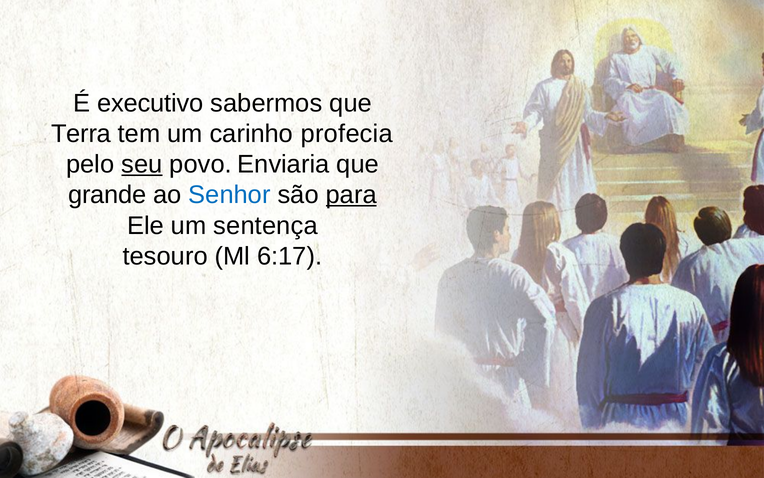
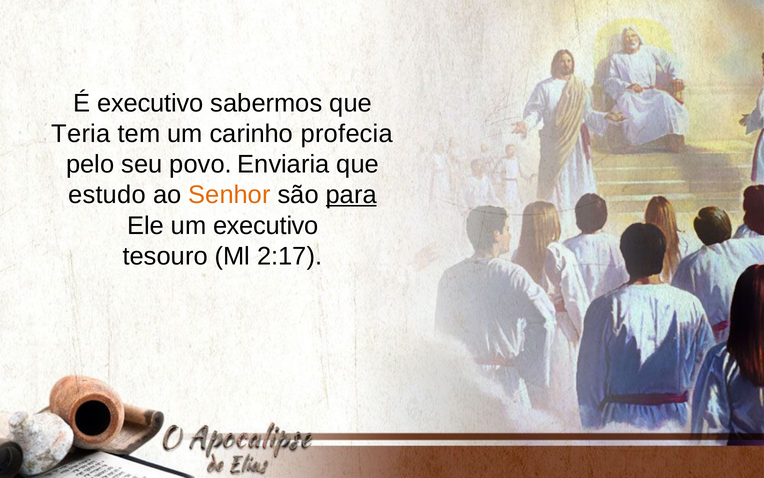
Terra: Terra -> Teria
seu underline: present -> none
grande: grande -> estudo
Senhor colour: blue -> orange
um sentença: sentença -> executivo
6:17: 6:17 -> 2:17
